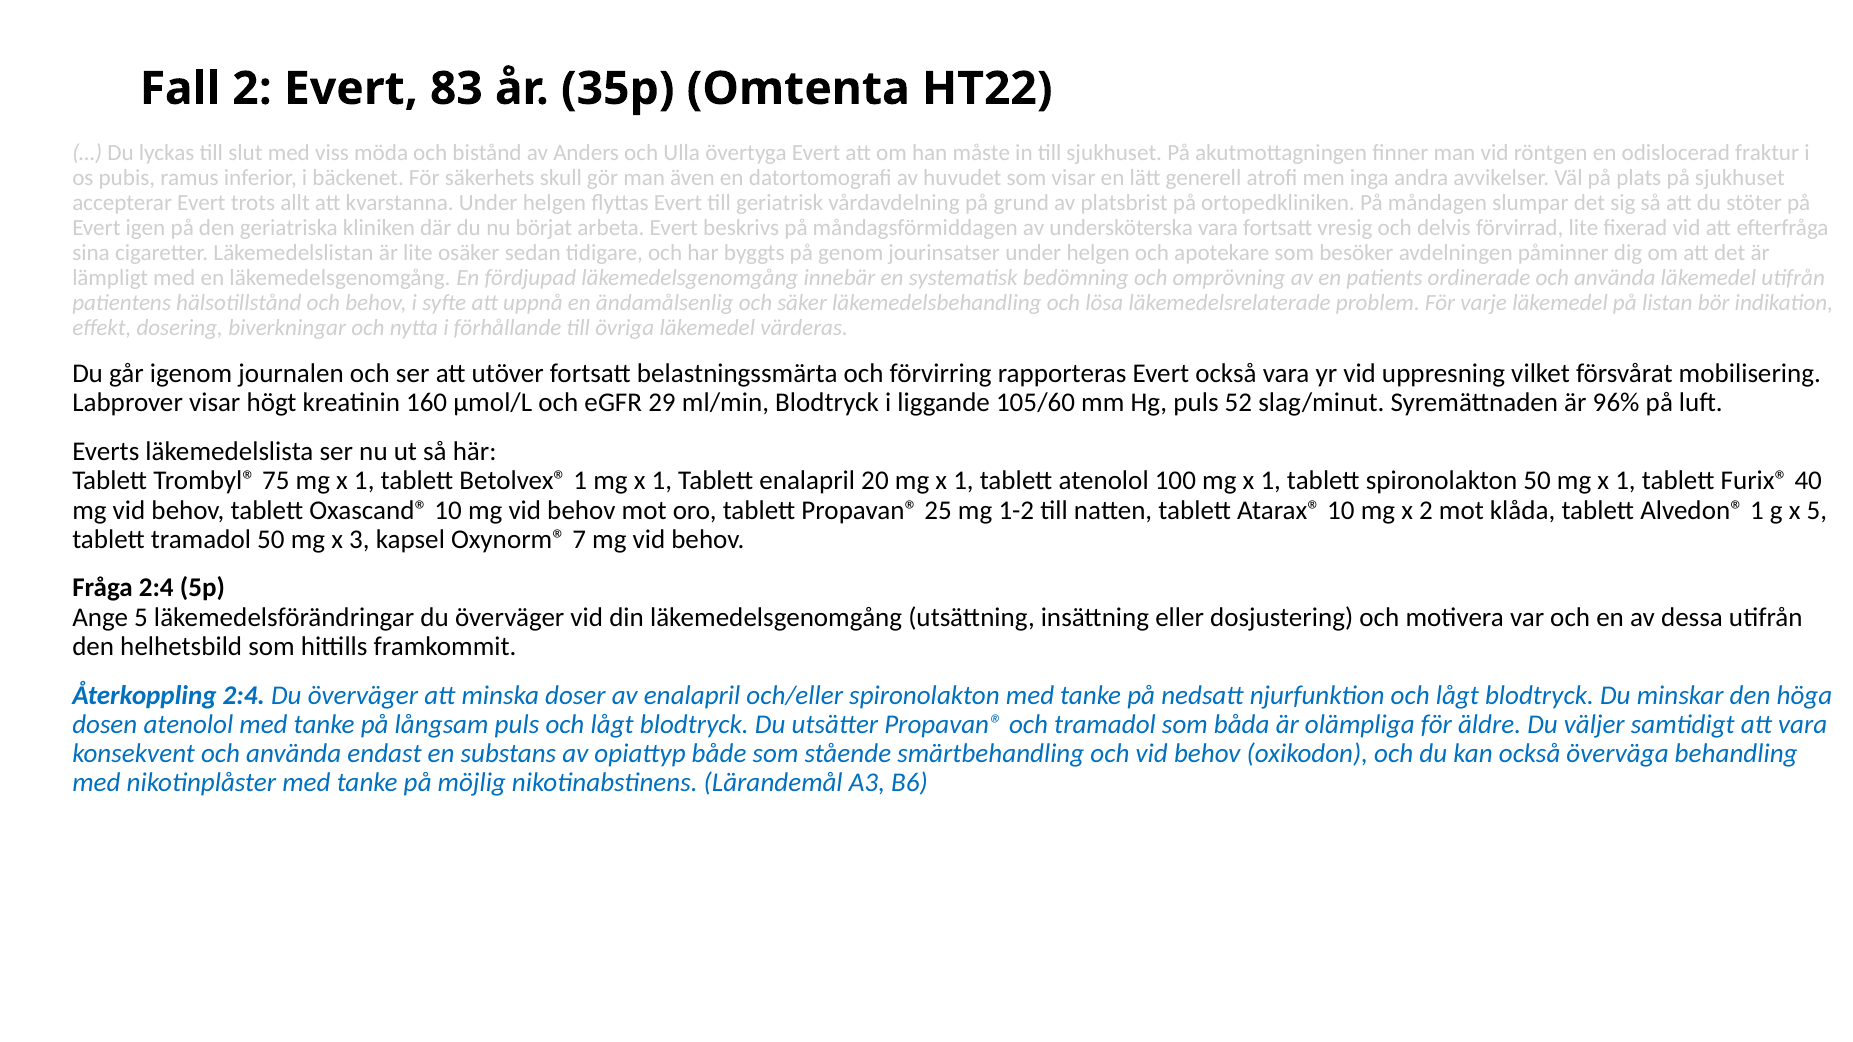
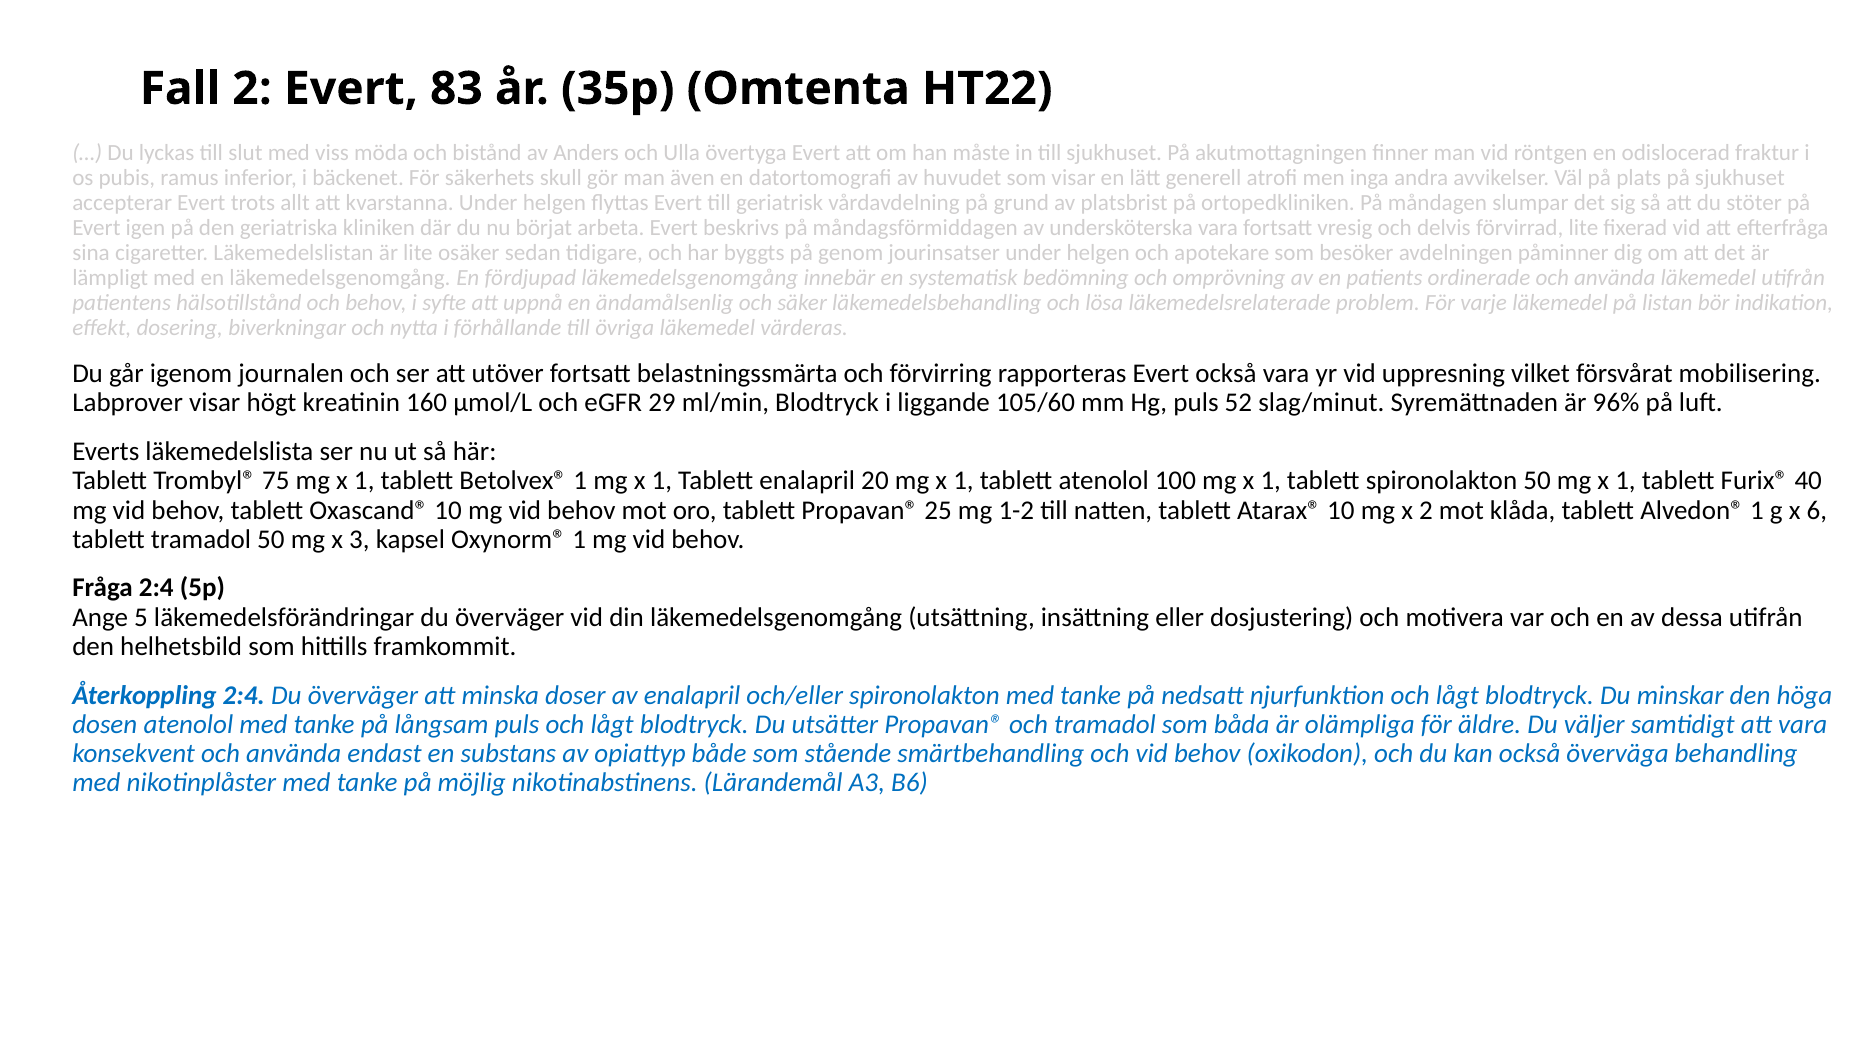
x 5: 5 -> 6
Oxynorm® 7: 7 -> 1
